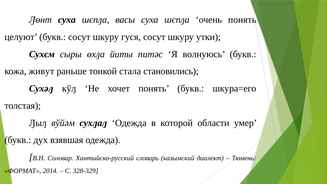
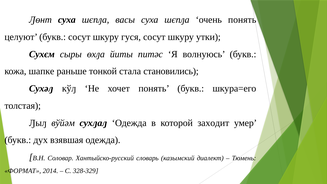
живут: живут -> шапке
области: области -> заходит
